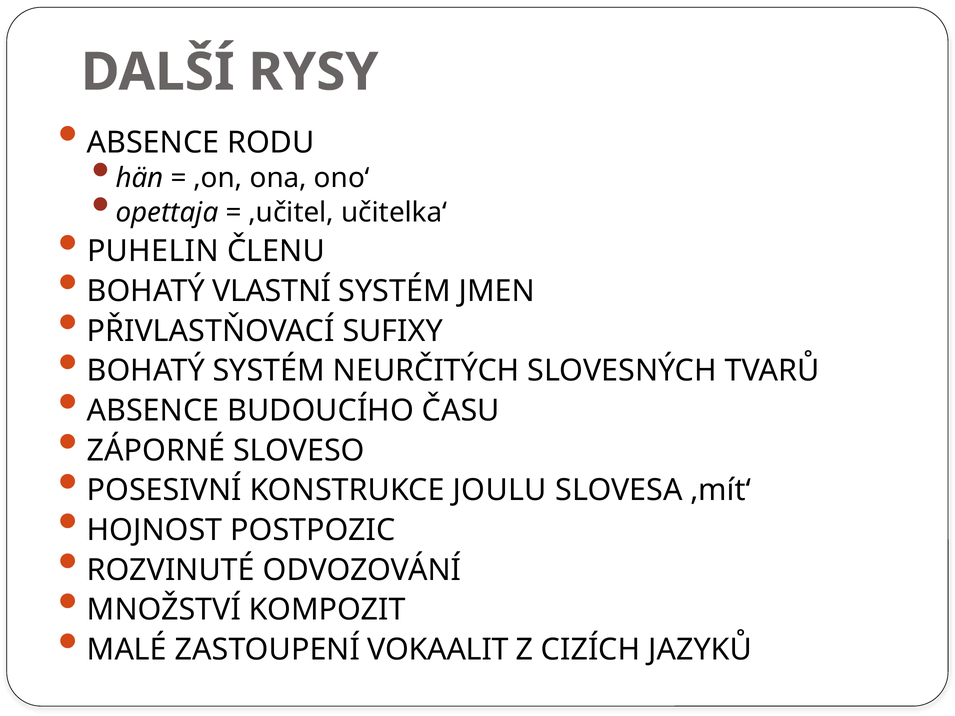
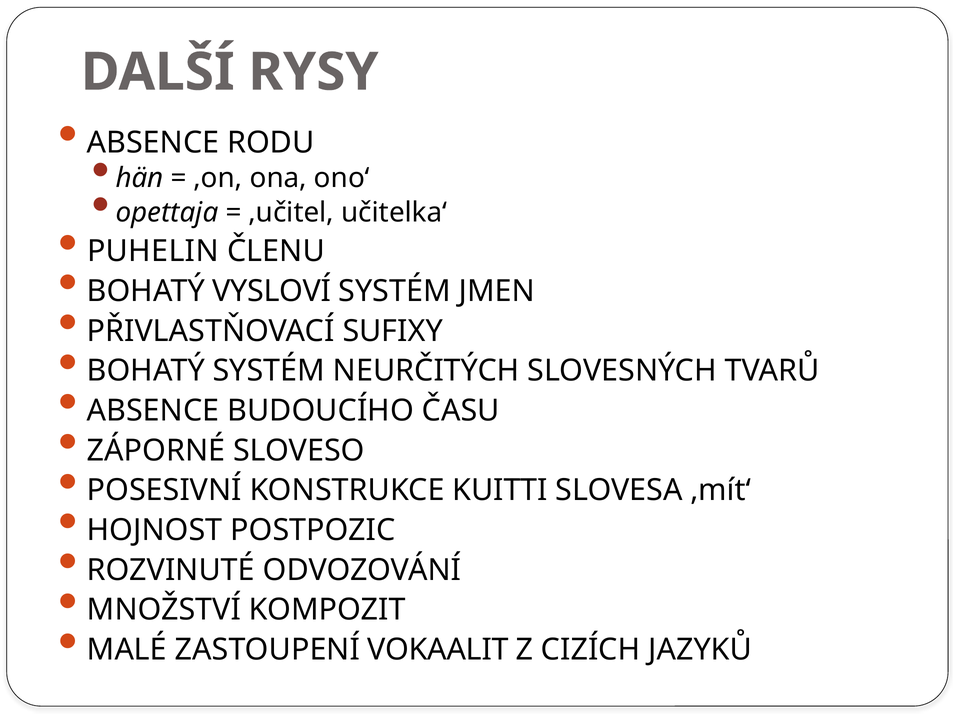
VLASTNÍ: VLASTNÍ -> VYSLOVÍ
JOULU: JOULU -> KUITTI
